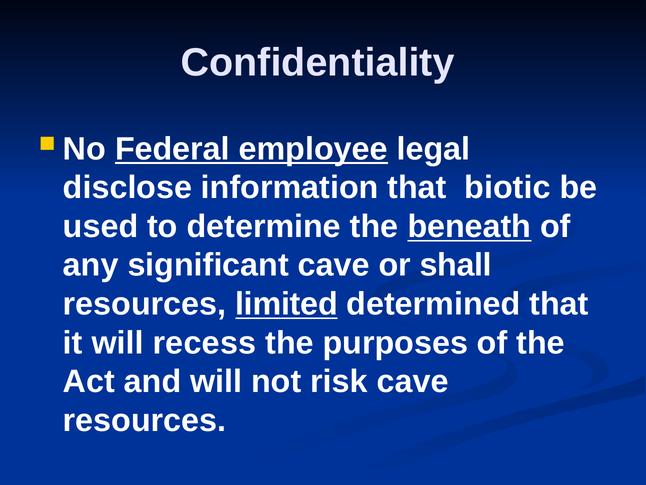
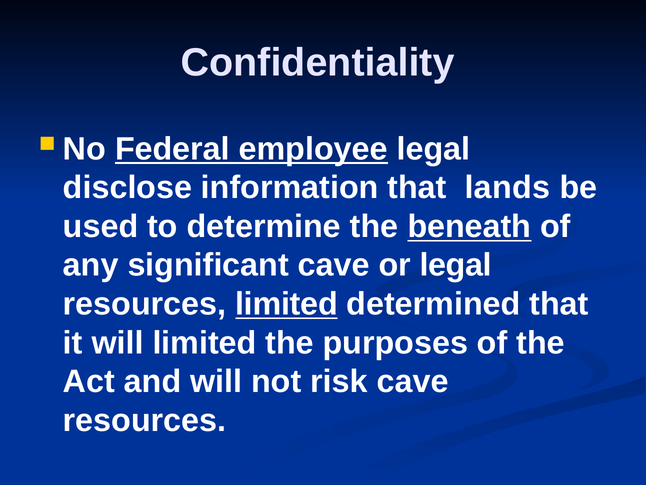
biotic: biotic -> lands
or shall: shall -> legal
will recess: recess -> limited
